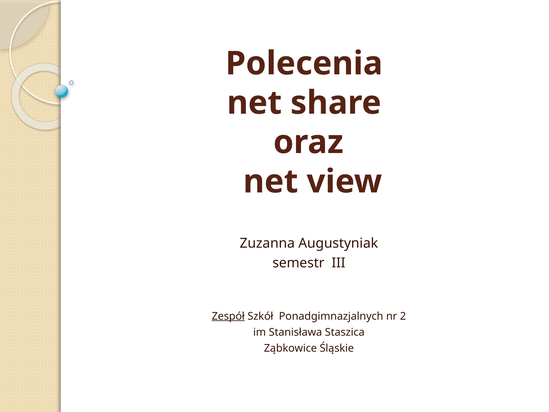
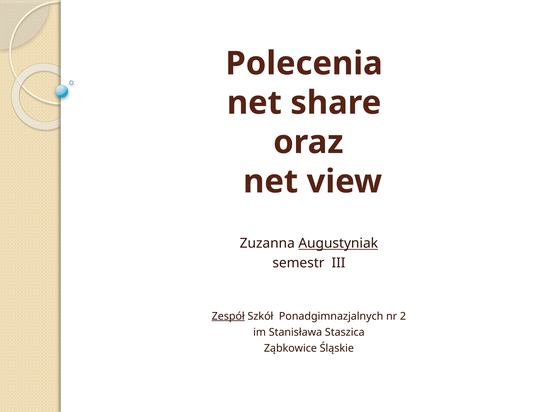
Augustyniak underline: none -> present
